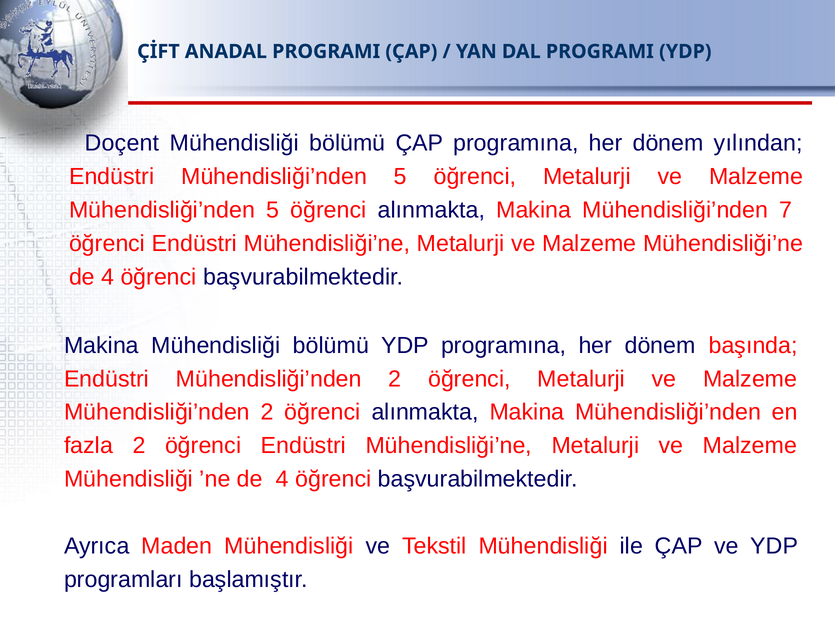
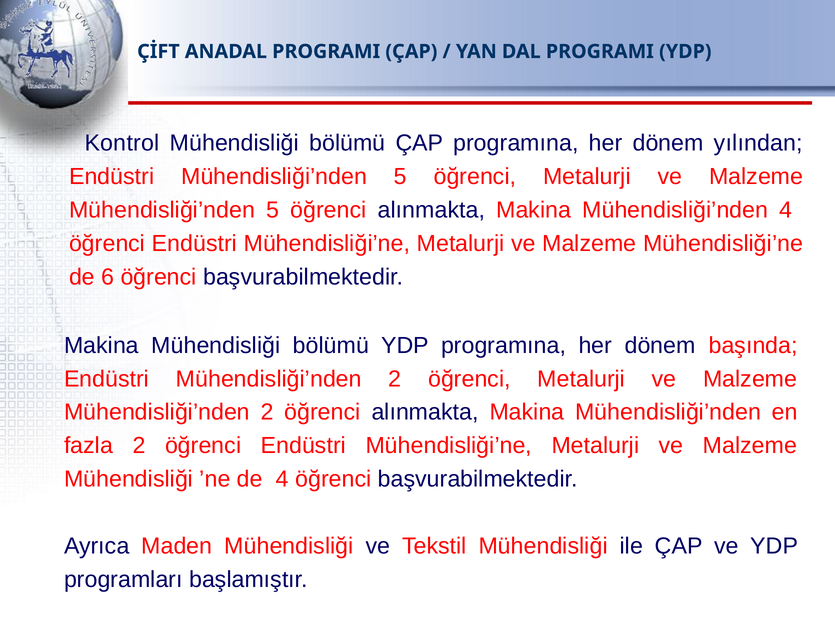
Doçent: Doçent -> Kontrol
Mühendisliği’nden 7: 7 -> 4
4 at (108, 277): 4 -> 6
